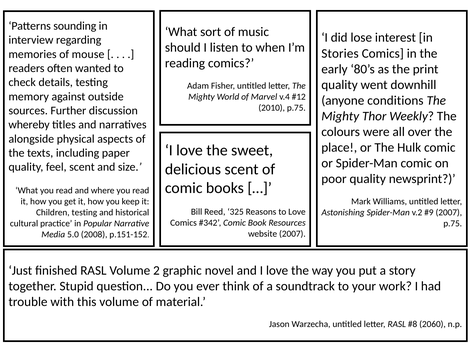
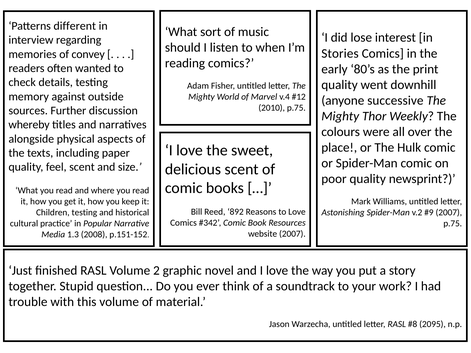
sounding: sounding -> different
mouse: mouse -> convey
conditions: conditions -> successive
325: 325 -> 892
5.0: 5.0 -> 1.3
2060: 2060 -> 2095
